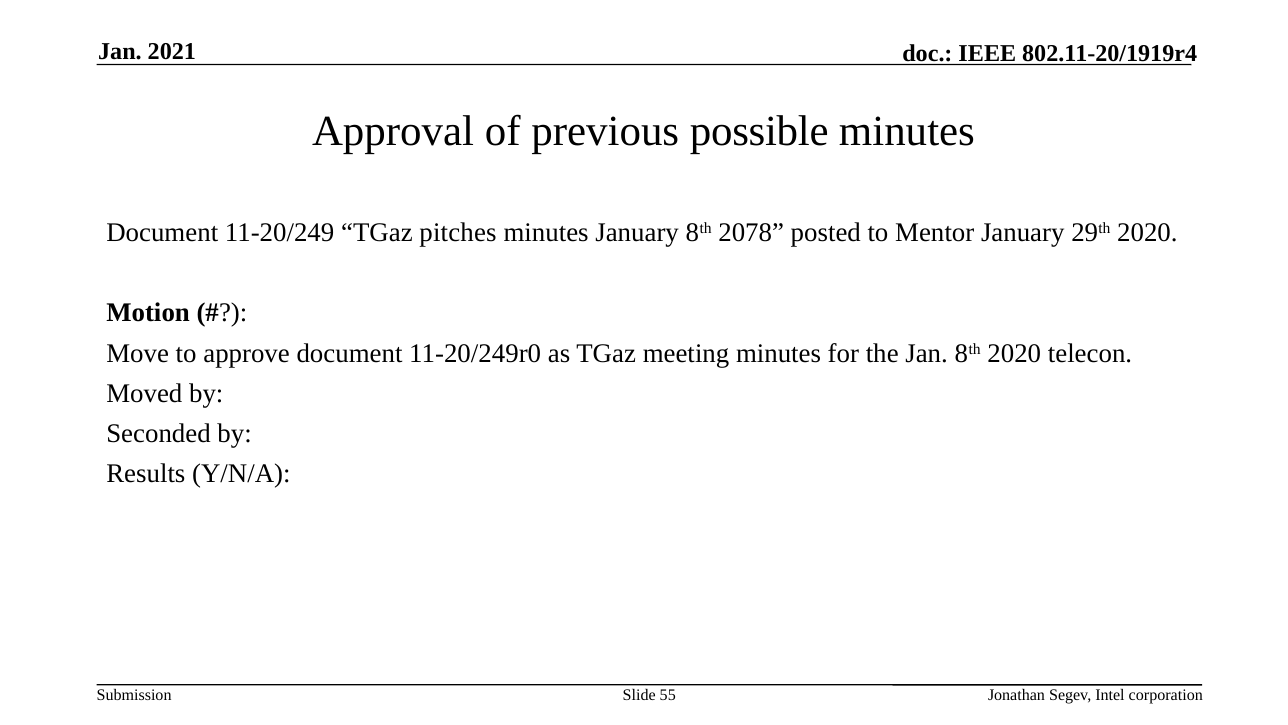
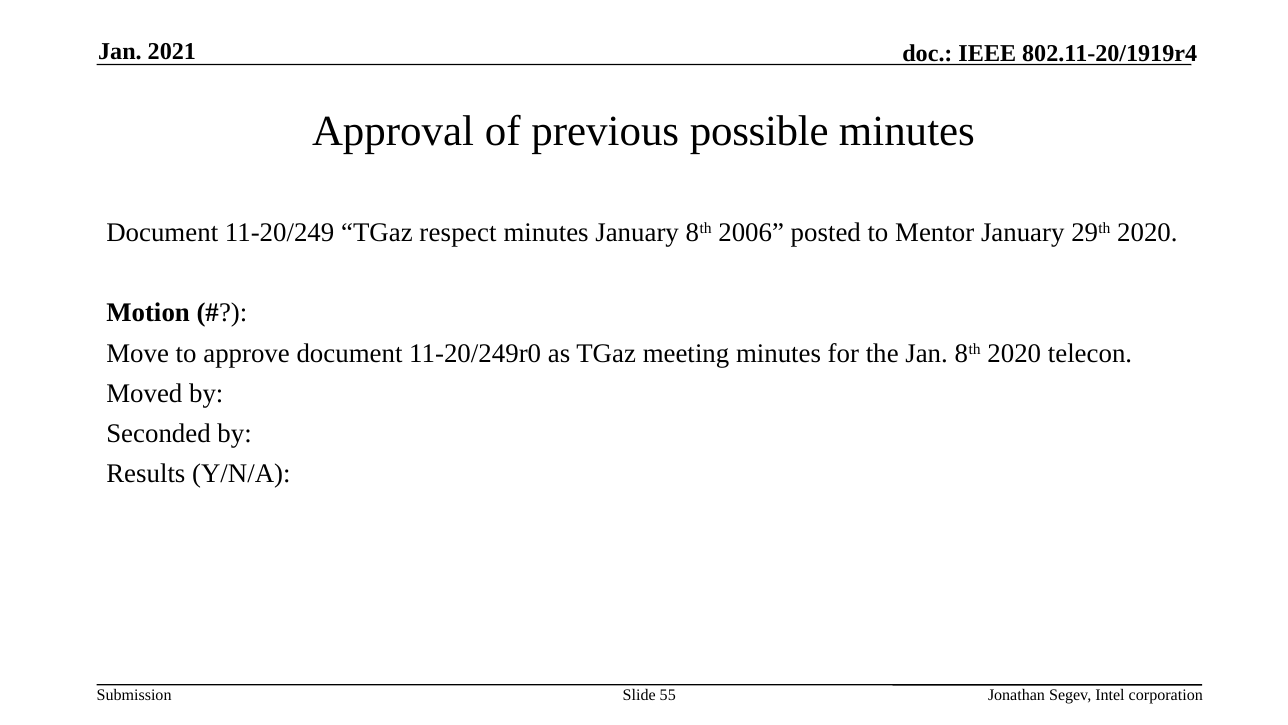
pitches: pitches -> respect
2078: 2078 -> 2006
